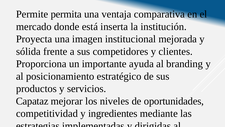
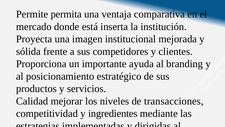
Capataz: Capataz -> Calidad
oportunidades: oportunidades -> transacciones
